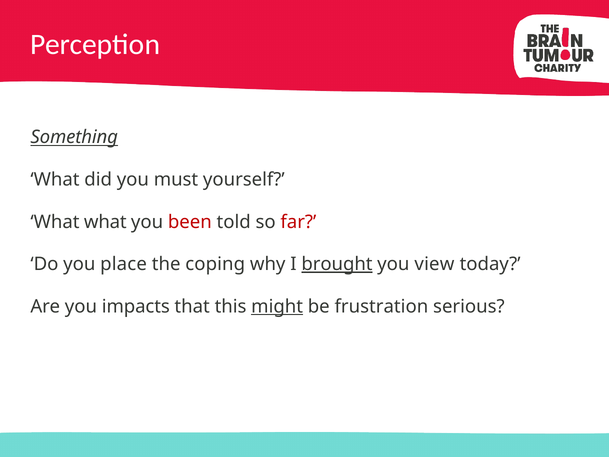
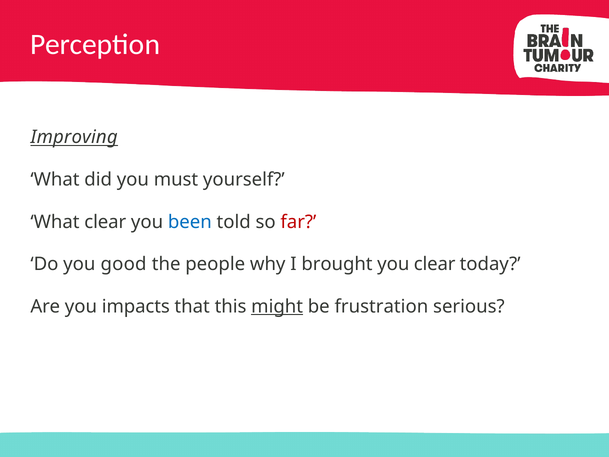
Something: Something -> Improving
What what: what -> clear
been colour: red -> blue
place: place -> good
coping: coping -> people
brought underline: present -> none
you view: view -> clear
